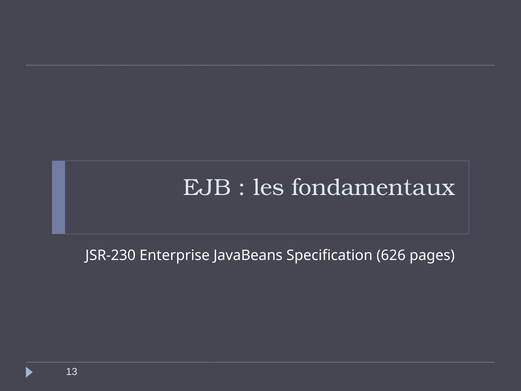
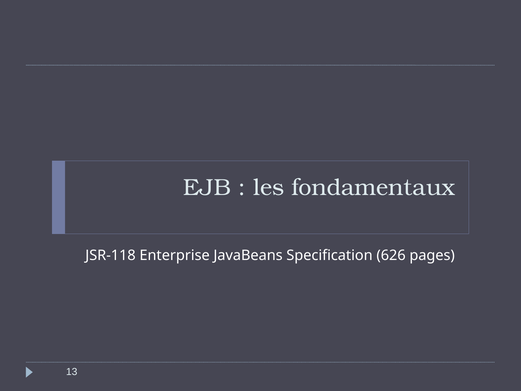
JSR-230: JSR-230 -> JSR-118
